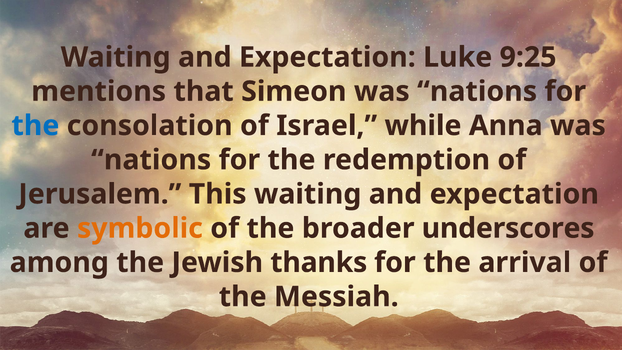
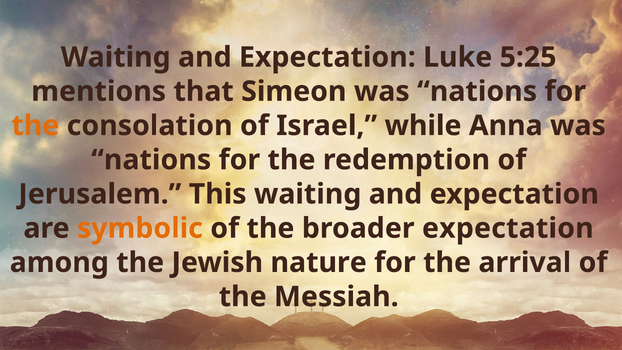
9:25: 9:25 -> 5:25
the at (35, 126) colour: blue -> orange
broader underscores: underscores -> expectation
thanks: thanks -> nature
